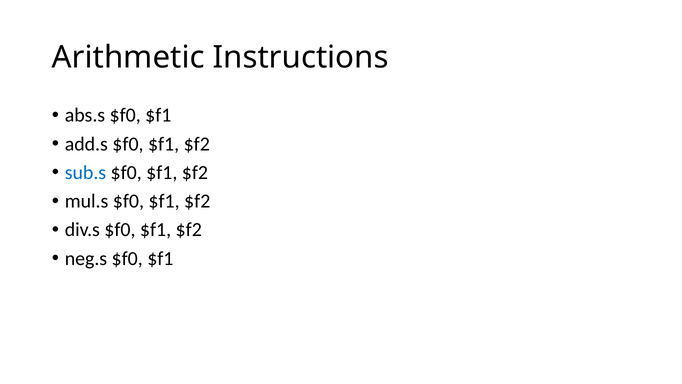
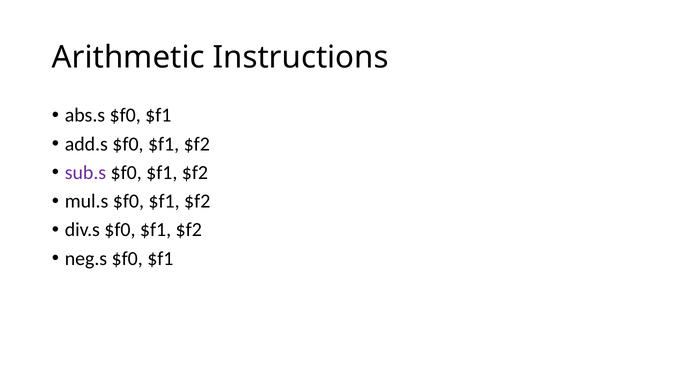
sub.s colour: blue -> purple
